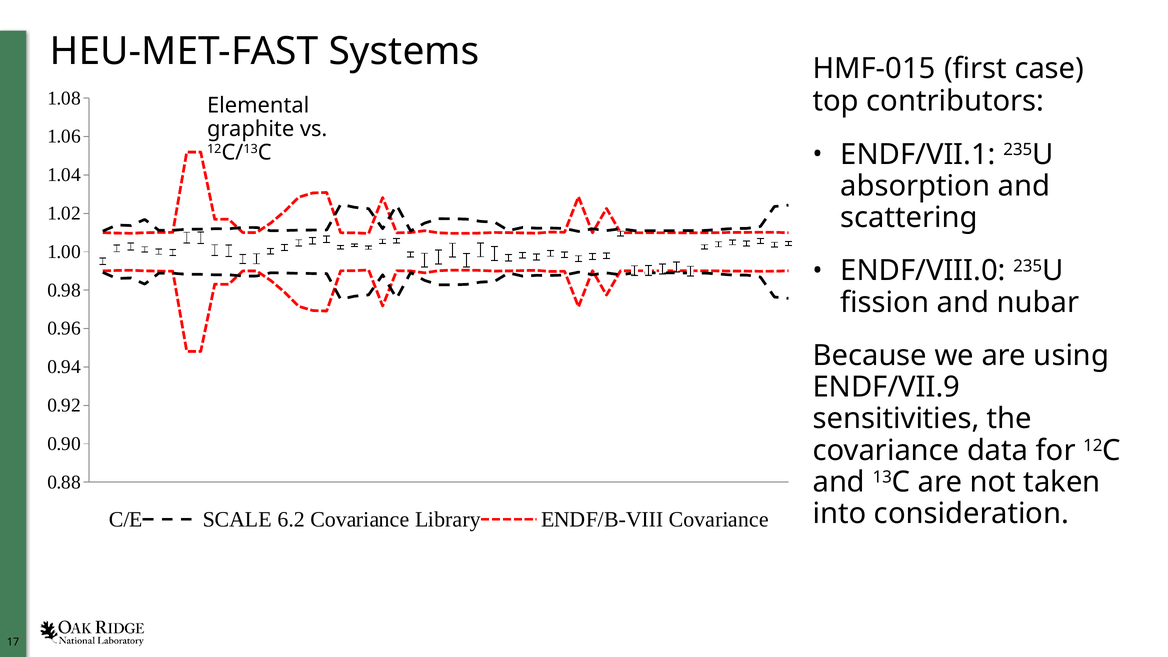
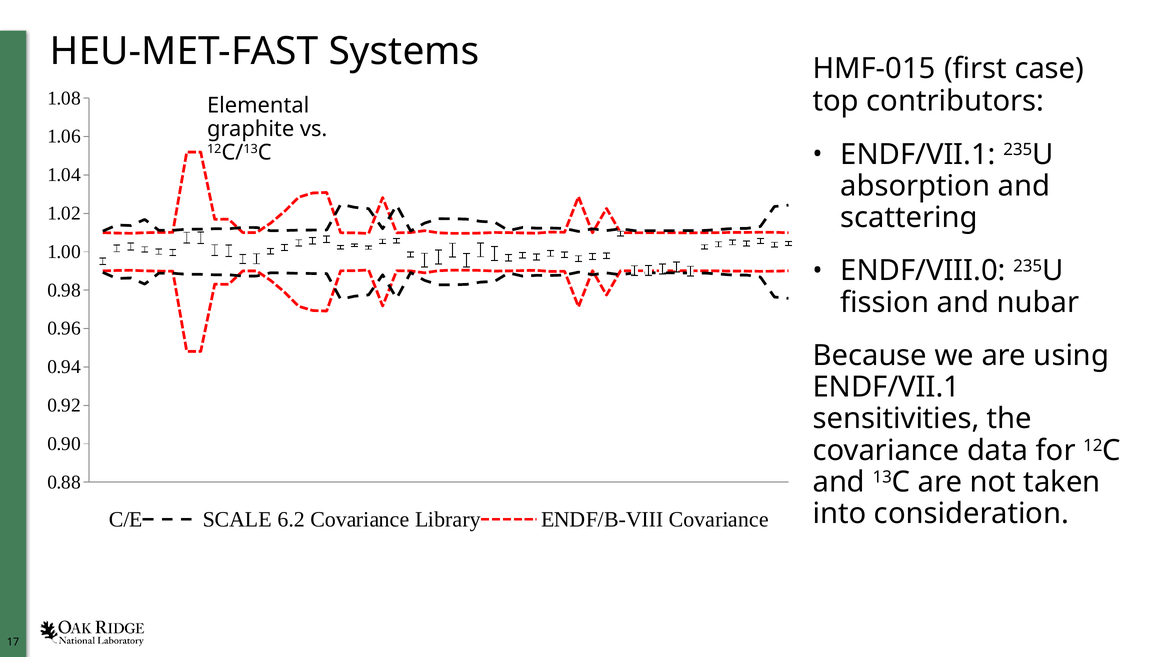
ENDF/VII.9 at (886, 387): ENDF/VII.9 -> ENDF/VII.1
